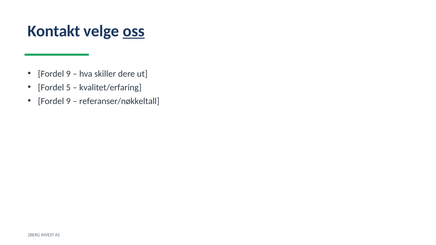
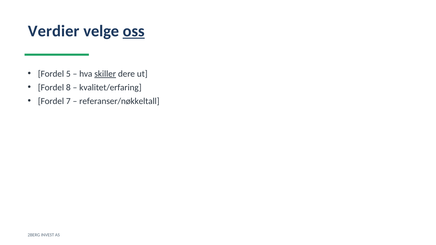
Kontakt: Kontakt -> Verdier
9 at (68, 74): 9 -> 5
skiller underline: none -> present
5: 5 -> 8
9 at (68, 101): 9 -> 7
